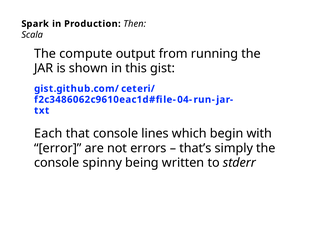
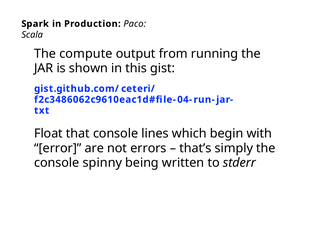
Then: Then -> Paco
Each: Each -> Float
